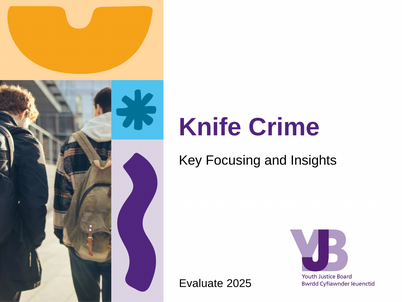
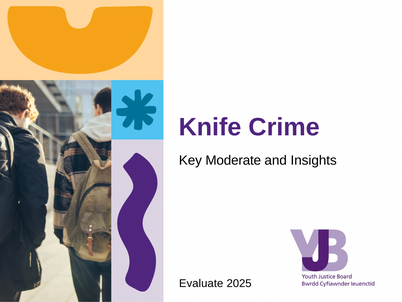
Focusing: Focusing -> Moderate
